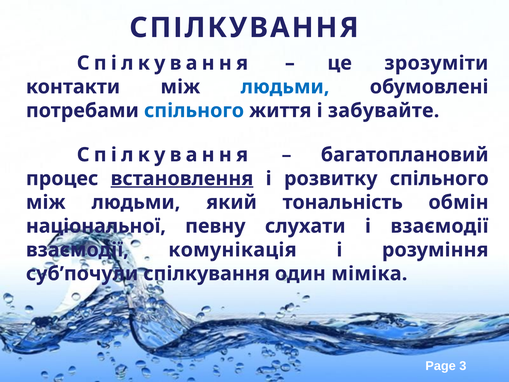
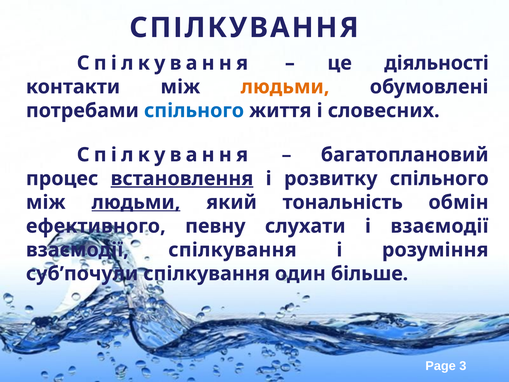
зрозуміти: зрозуміти -> діяльності
людьми at (285, 87) colour: blue -> orange
забувайте: забувайте -> словесних
людьми at (136, 202) underline: none -> present
національної: національної -> ефективного
взаємодії комунікація: комунікація -> спілкування
міміка: міміка -> більше
